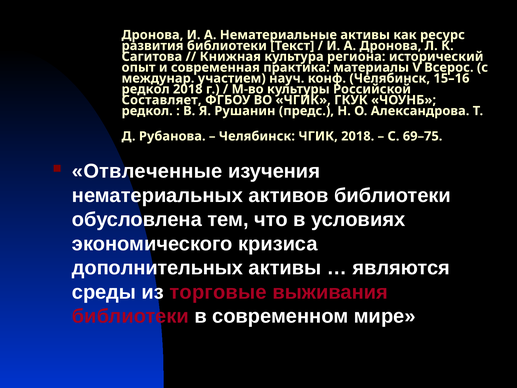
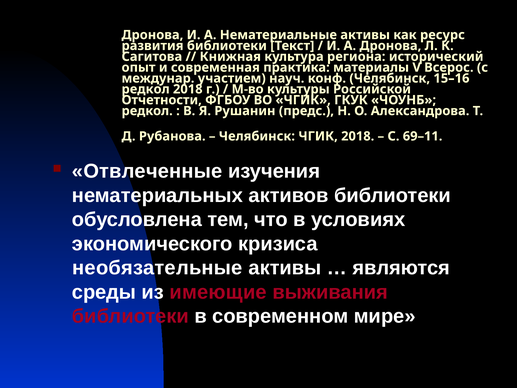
Составляет: Составляет -> Отчетности
69–75: 69–75 -> 69–11
дополнительных: дополнительных -> необязательные
торговые: торговые -> имеющие
